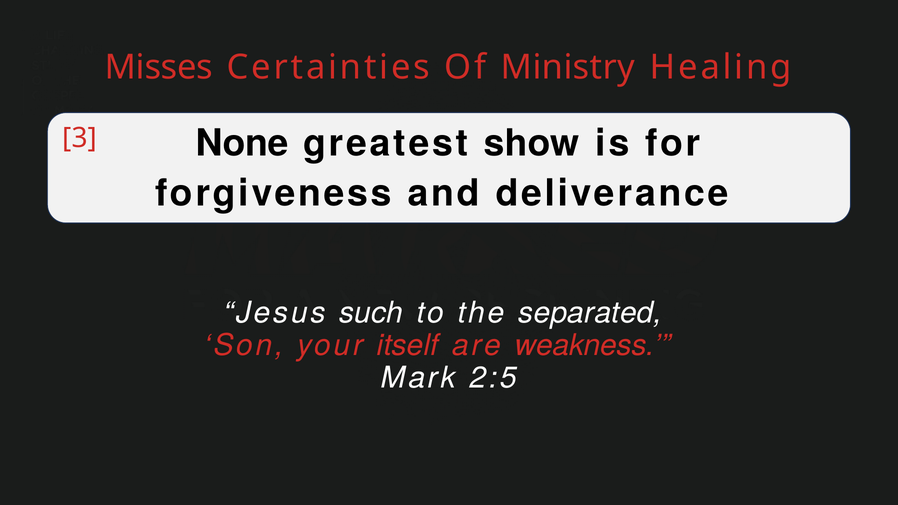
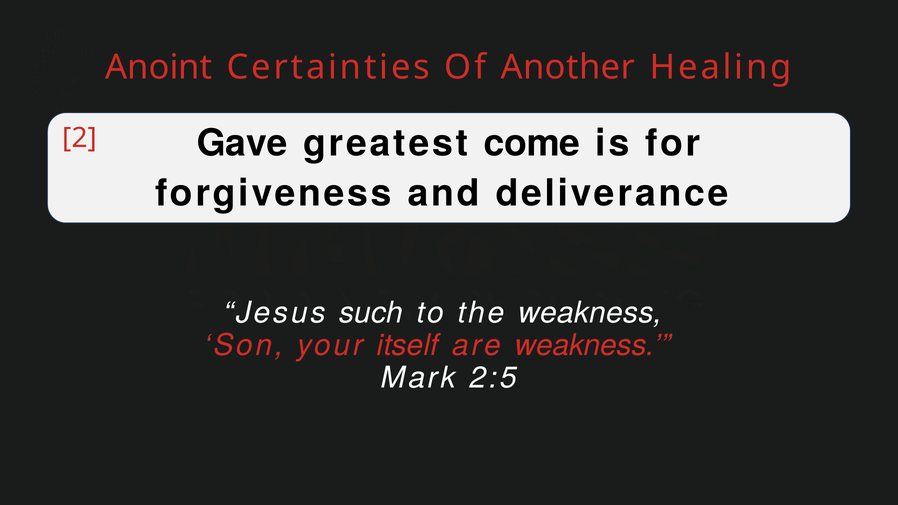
Misses: Misses -> Anoint
Ministry: Ministry -> Another
None: None -> Gave
show: show -> come
3: 3 -> 2
the separated: separated -> weakness
